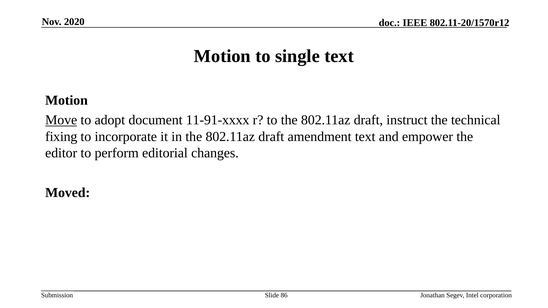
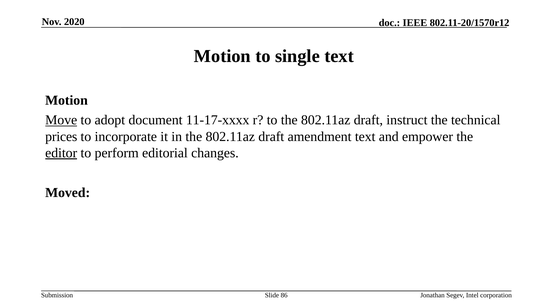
11-91-xxxx: 11-91-xxxx -> 11-17-xxxx
fixing: fixing -> prices
editor underline: none -> present
